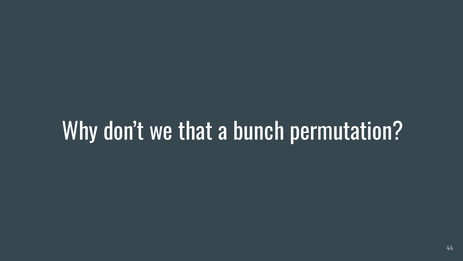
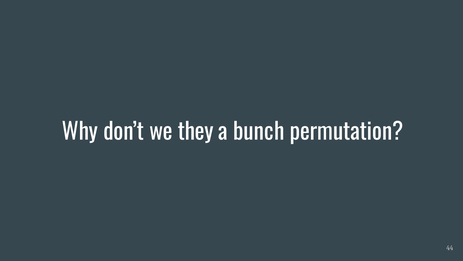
that: that -> they
